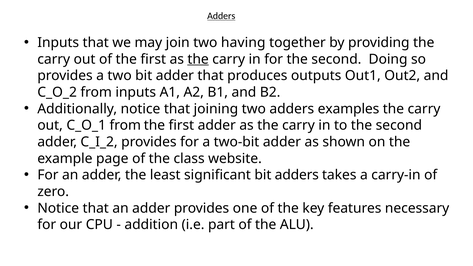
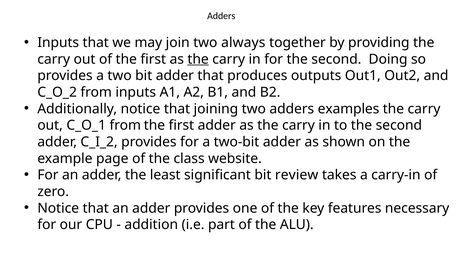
Adders at (221, 16) underline: present -> none
having: having -> always
bit adders: adders -> review
